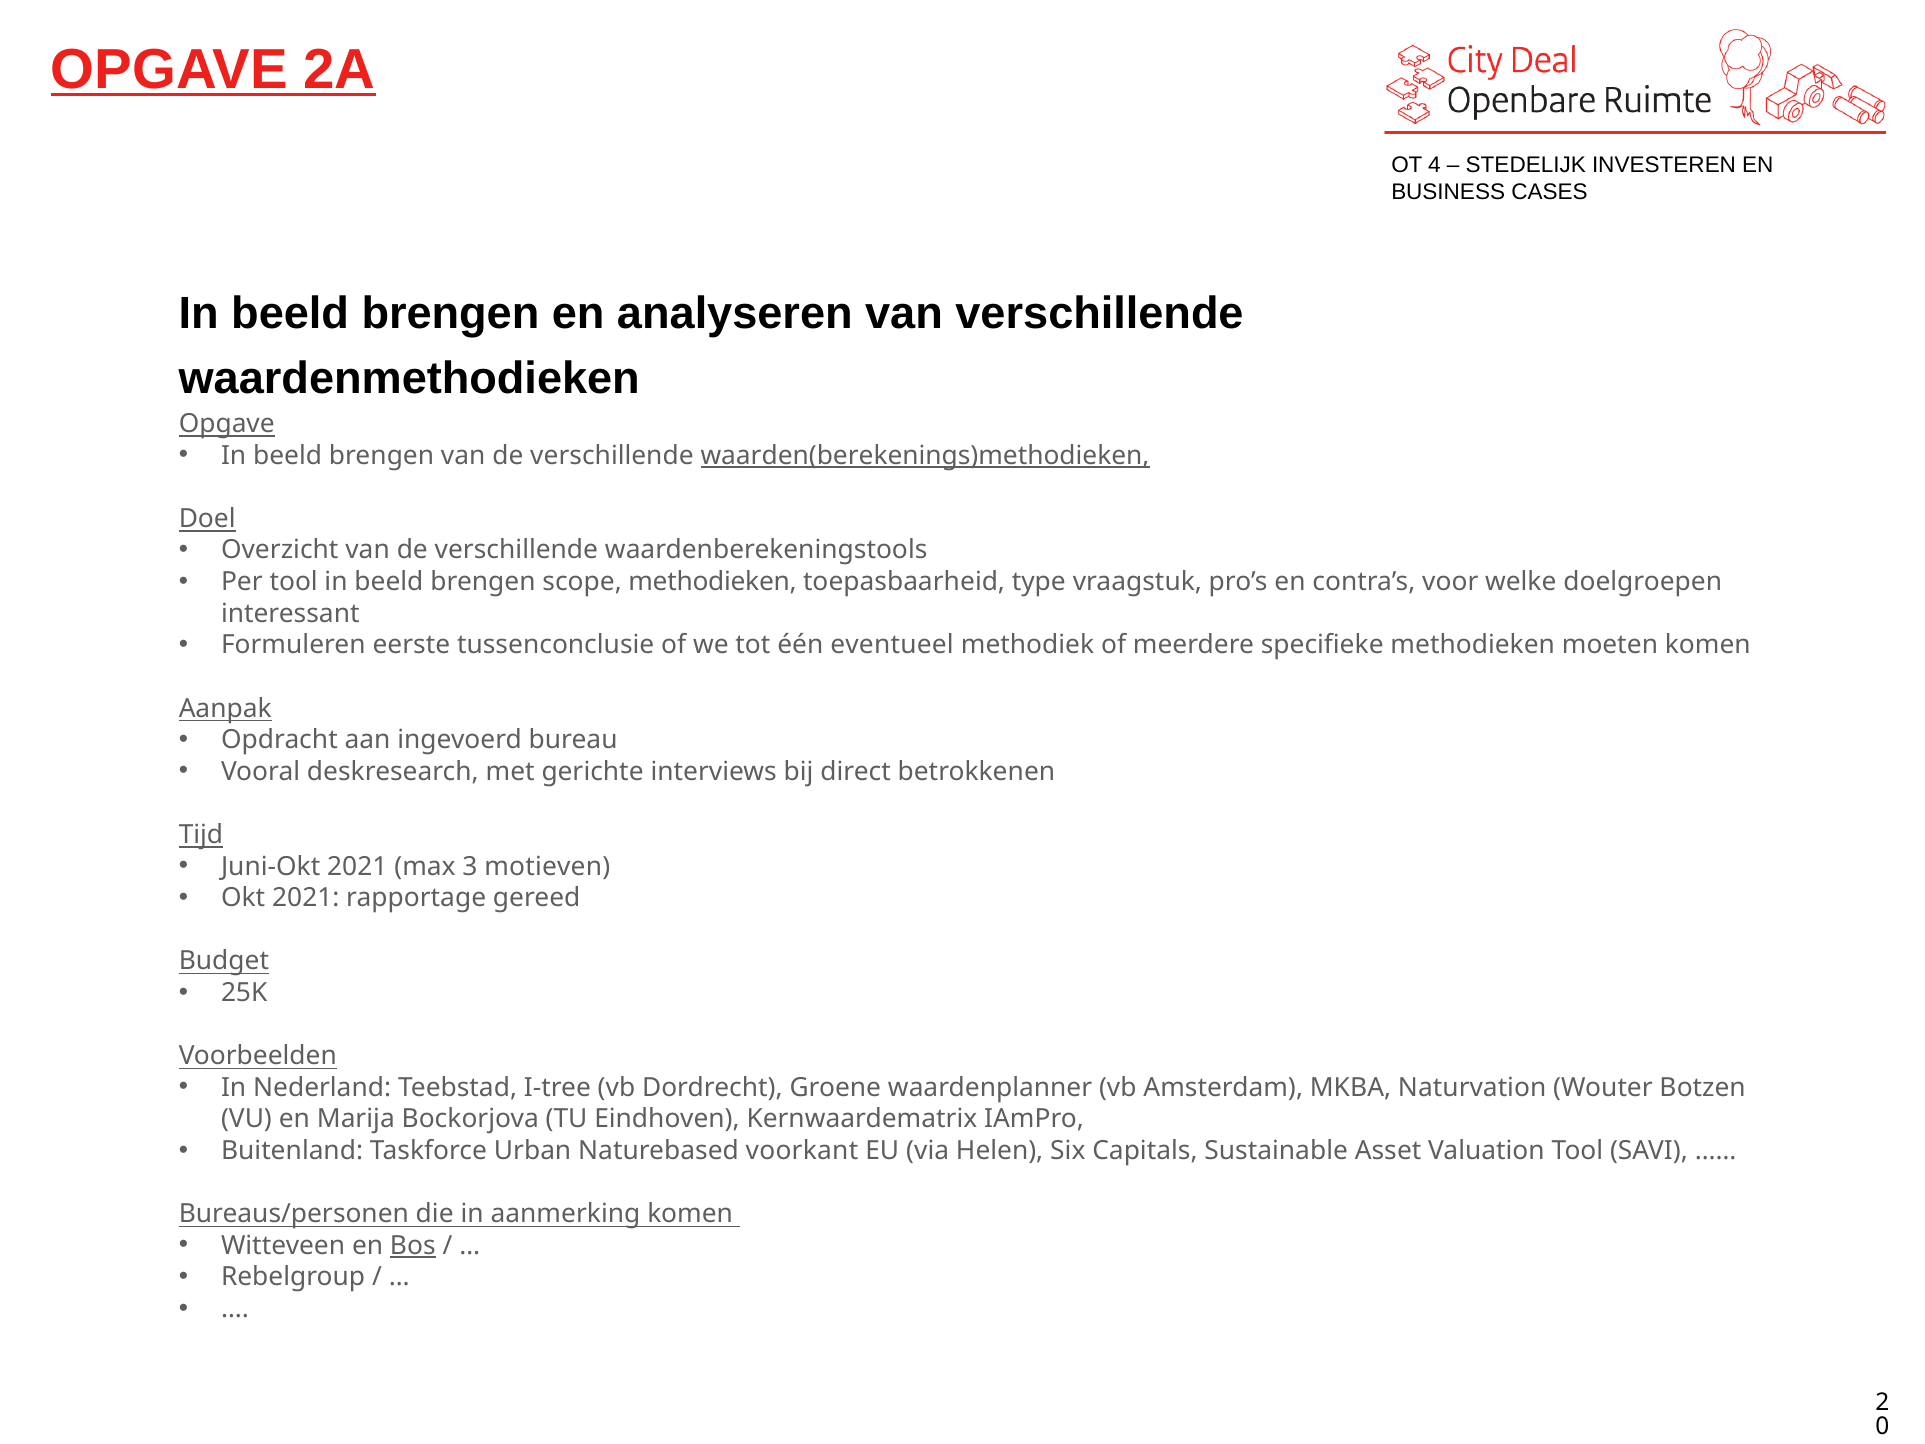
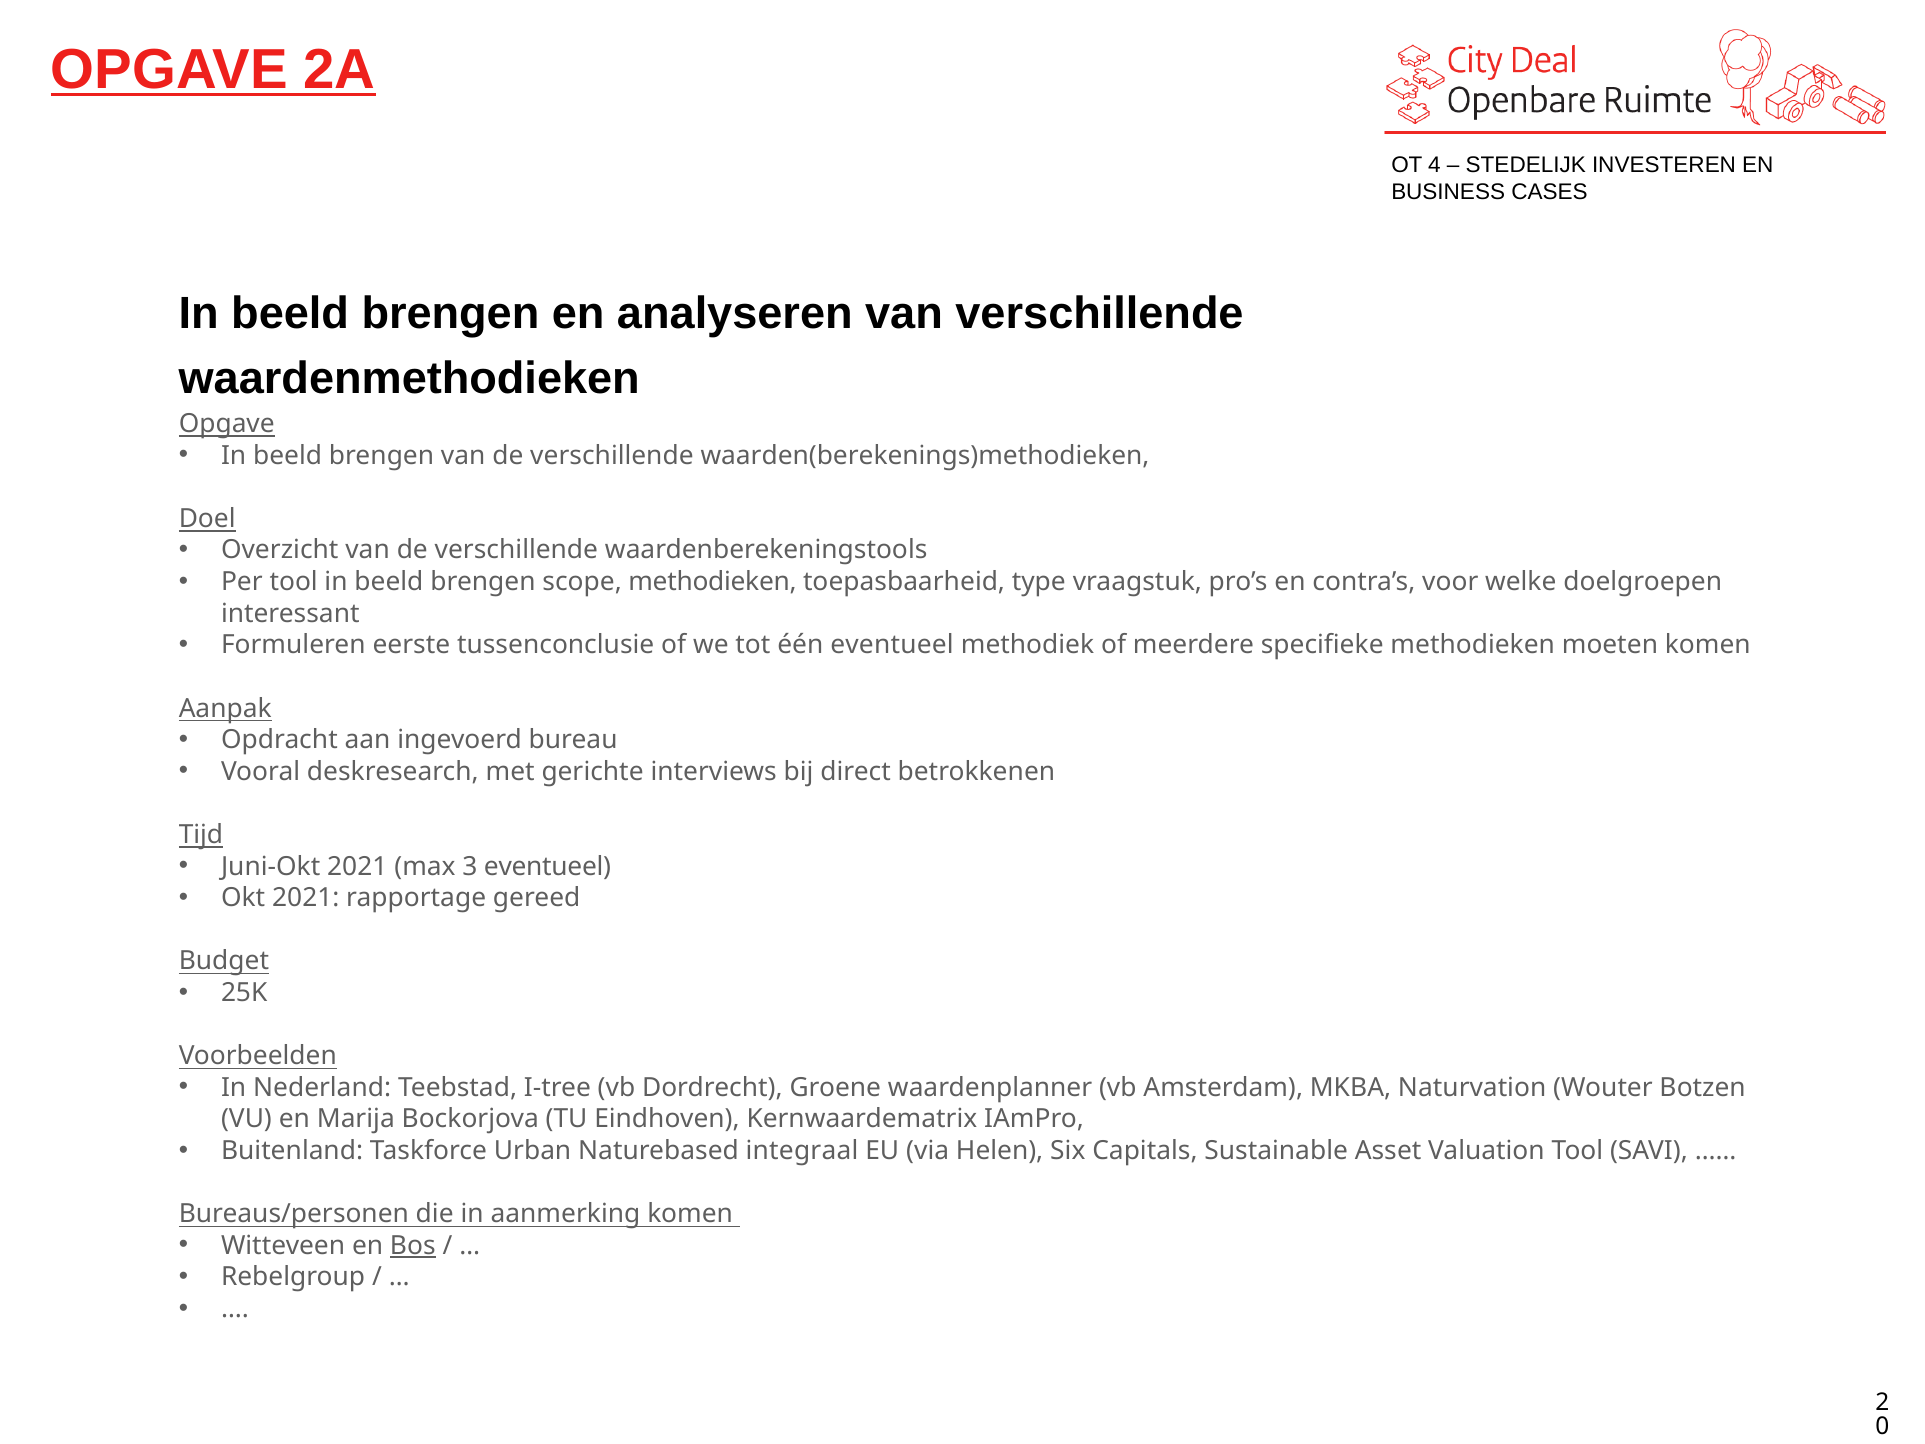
waarden(berekenings)methodieken underline: present -> none
3 motieven: motieven -> eventueel
voorkant: voorkant -> integraal
